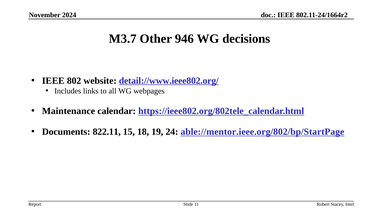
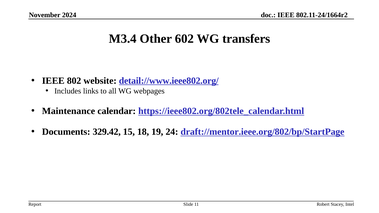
M3.7: M3.7 -> M3.4
946: 946 -> 602
decisions: decisions -> transfers
822.11: 822.11 -> 329.42
able://mentor.ieee.org/802/bp/StartPage: able://mentor.ieee.org/802/bp/StartPage -> draft://mentor.ieee.org/802/bp/StartPage
